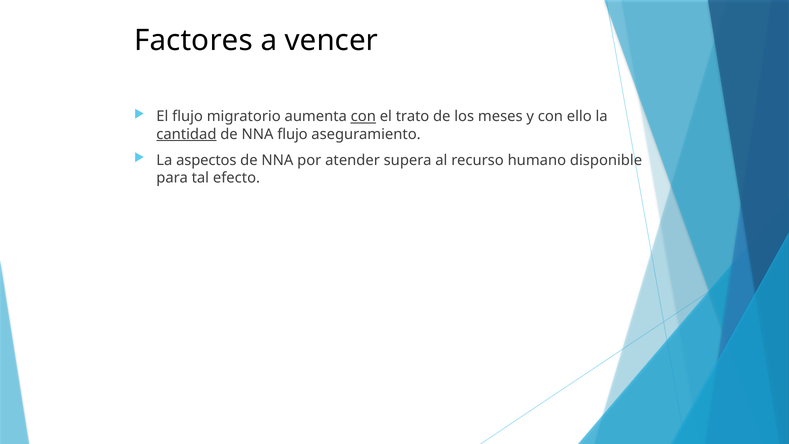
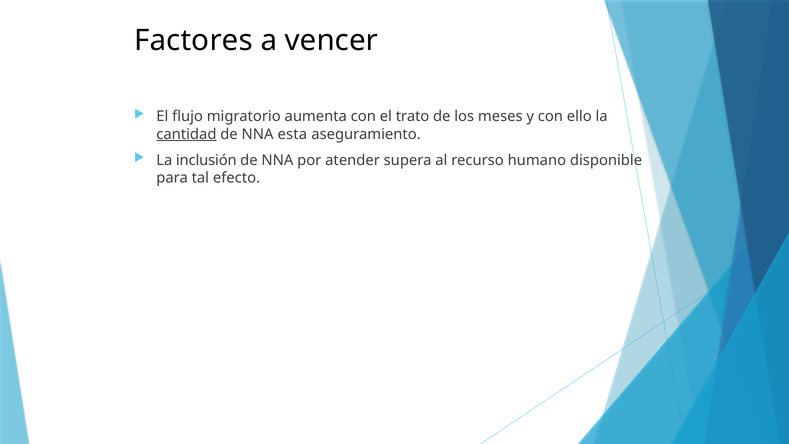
con at (363, 116) underline: present -> none
NNA flujo: flujo -> esta
aspectos: aspectos -> inclusión
